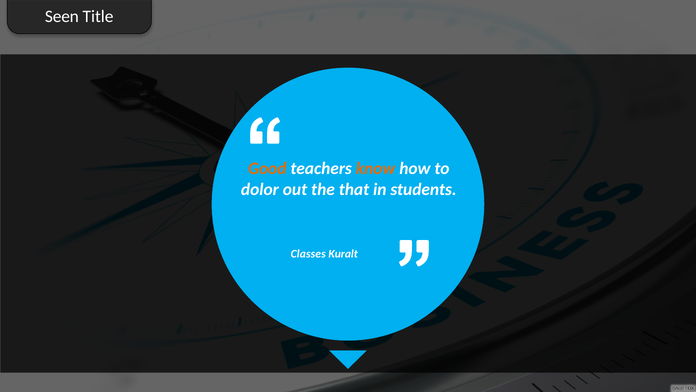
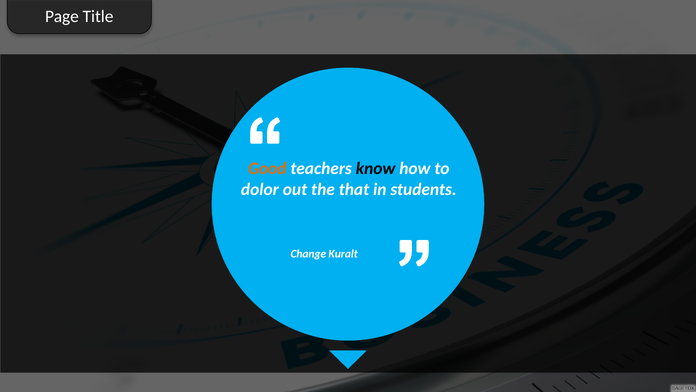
Seen: Seen -> Page
know colour: orange -> black
Classes: Classes -> Change
